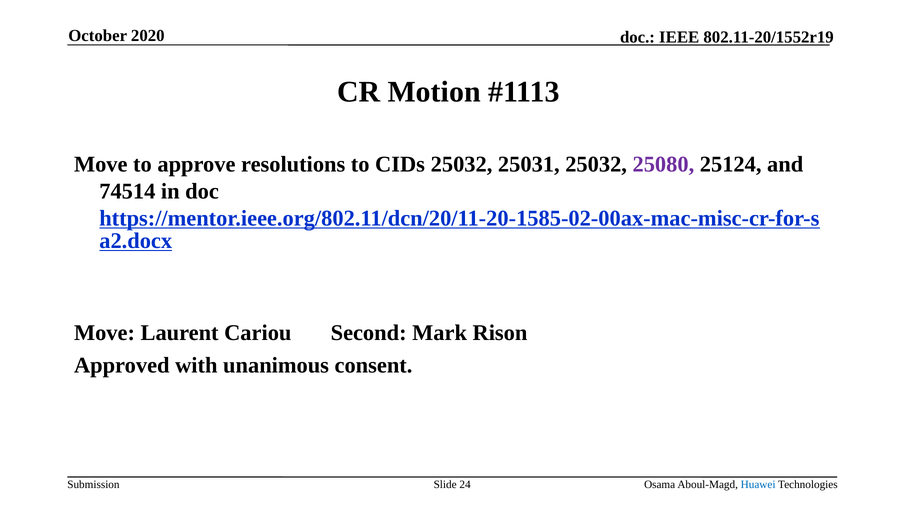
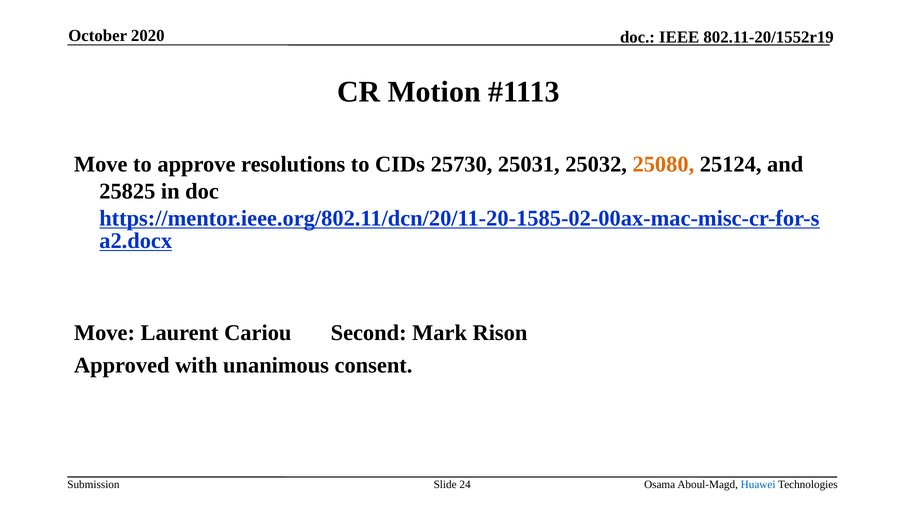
CIDs 25032: 25032 -> 25730
25080 colour: purple -> orange
74514: 74514 -> 25825
